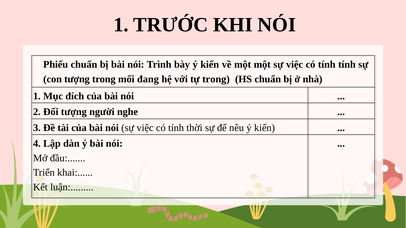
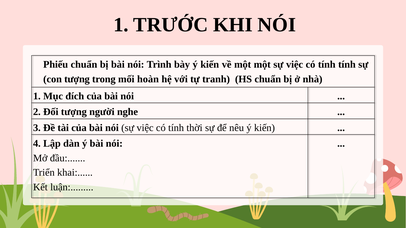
đang: đang -> hoàn
tự trong: trong -> tranh
